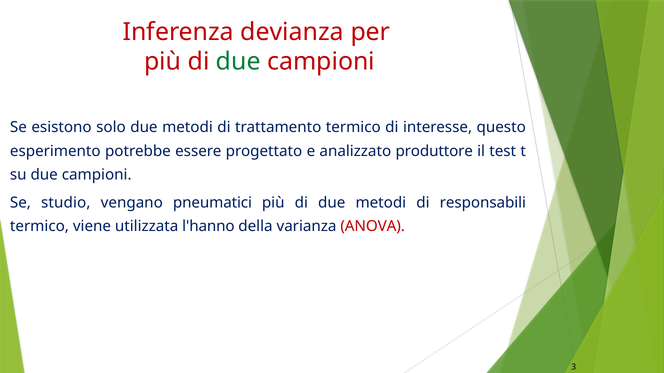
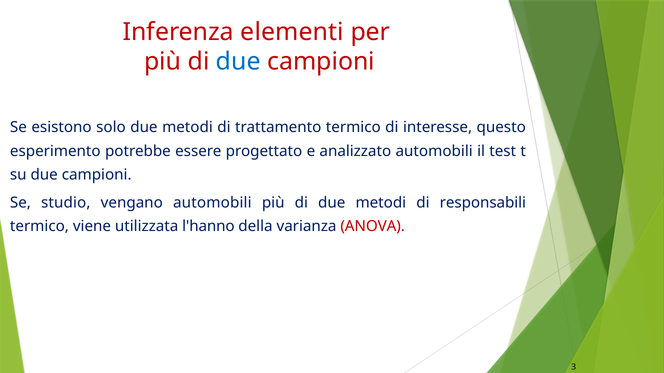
devianza: devianza -> elementi
due at (238, 62) colour: green -> blue
analizzato produttore: produttore -> automobili
vengano pneumatici: pneumatici -> automobili
